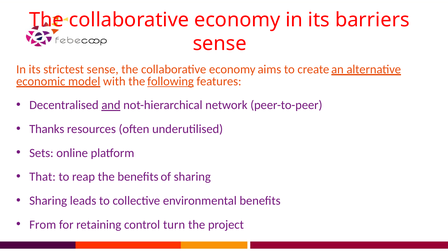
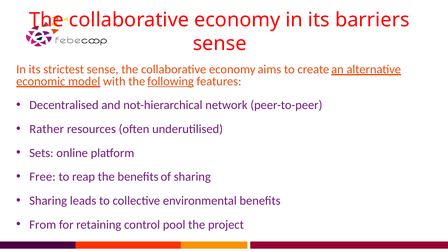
and underline: present -> none
Thanks: Thanks -> Rather
That: That -> Free
turn: turn -> pool
